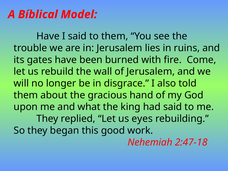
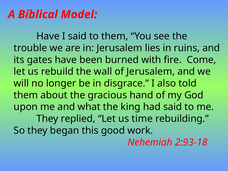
eyes: eyes -> time
2:47-18: 2:47-18 -> 2:93-18
